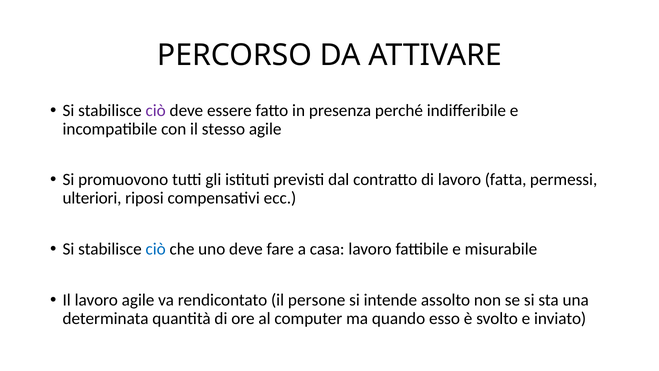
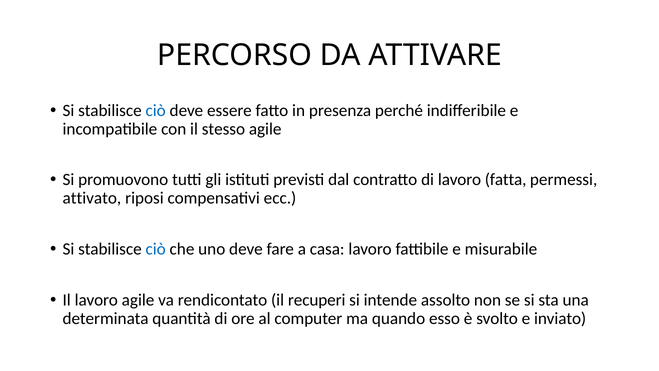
ciò at (156, 110) colour: purple -> blue
ulteriori: ulteriori -> attivato
persone: persone -> recuperi
